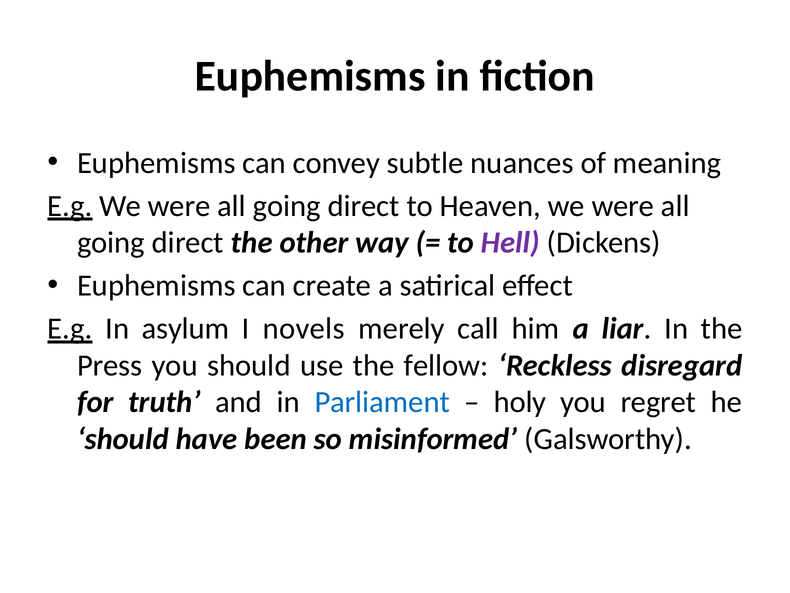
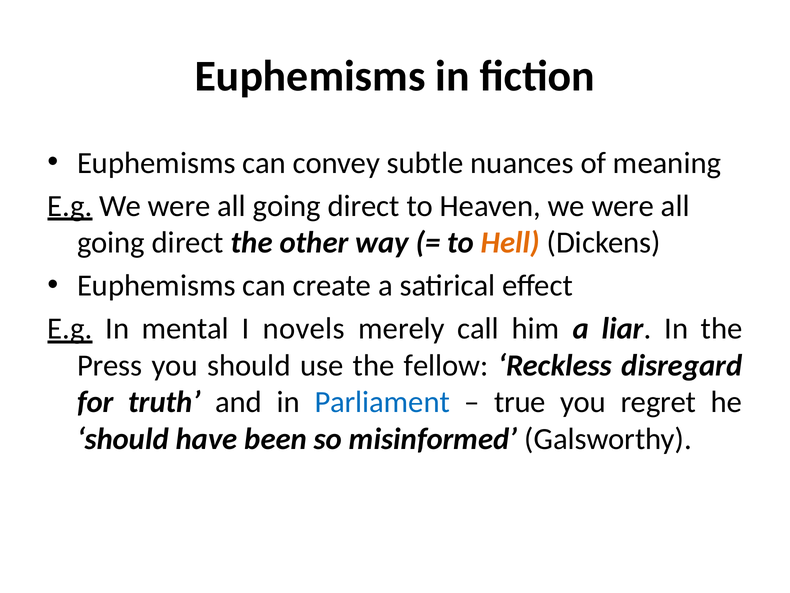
Hell colour: purple -> orange
asylum: asylum -> mental
holy: holy -> true
